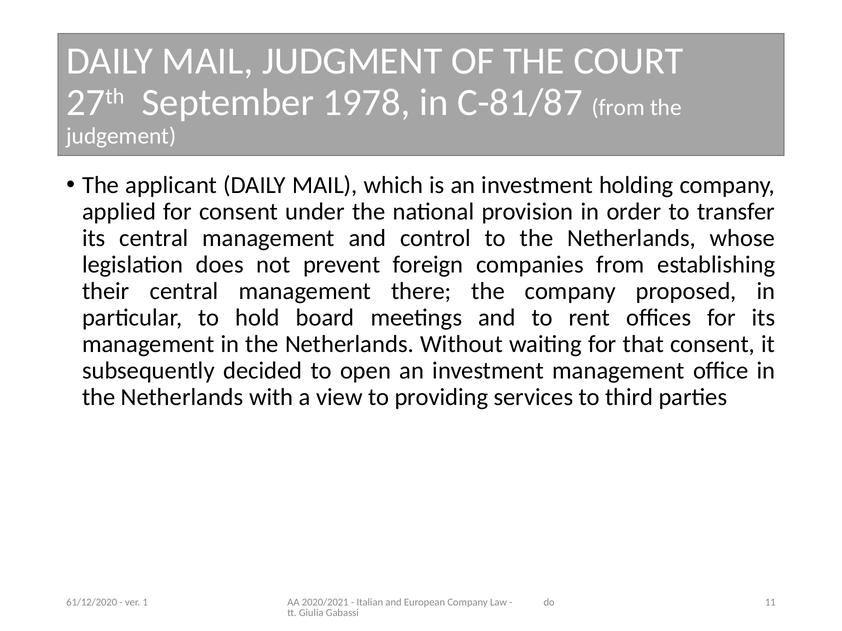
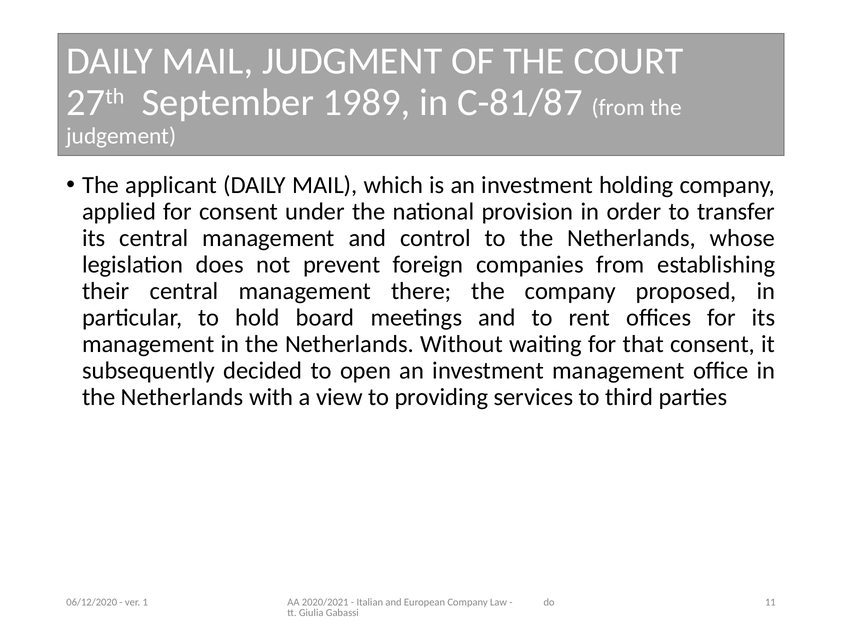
1978: 1978 -> 1989
61/12/2020: 61/12/2020 -> 06/12/2020
